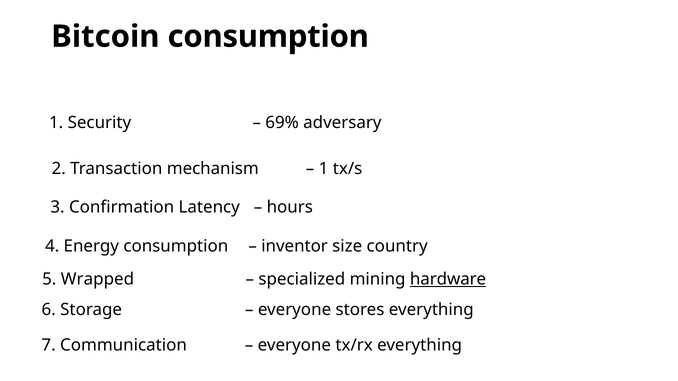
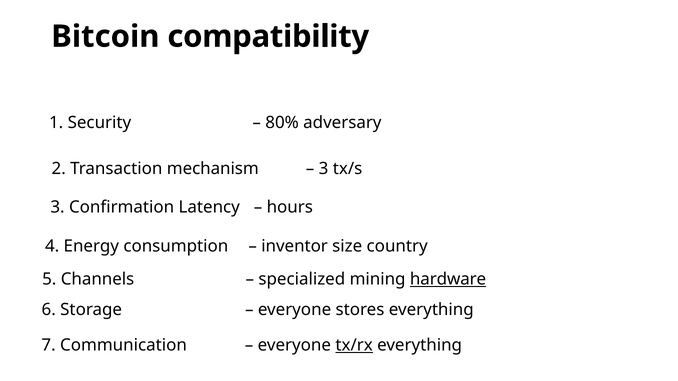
Bitcoin consumption: consumption -> compatibility
69%: 69% -> 80%
1 at (324, 169): 1 -> 3
Wrapped: Wrapped -> Channels
tx/rx underline: none -> present
